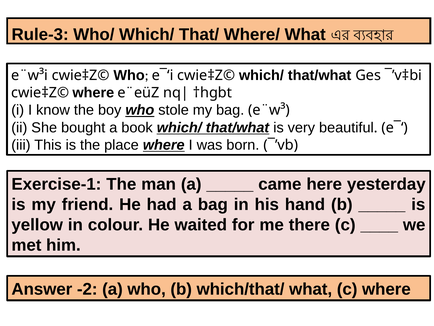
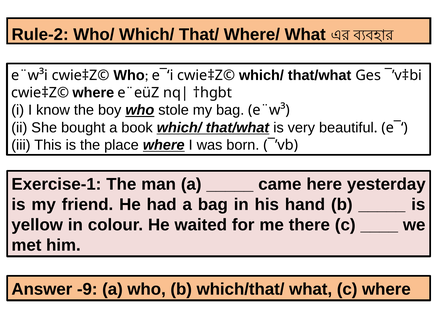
Rule-3: Rule-3 -> Rule-2
-2: -2 -> -9
